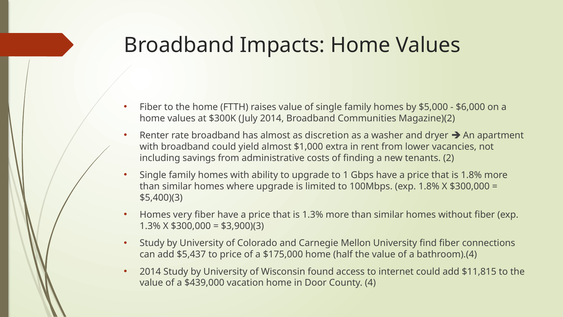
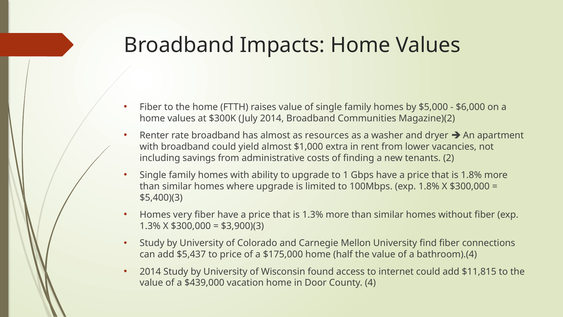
discretion: discretion -> resources
